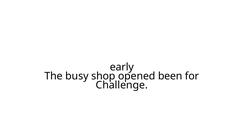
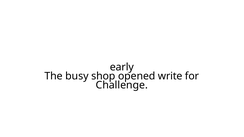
been: been -> write
